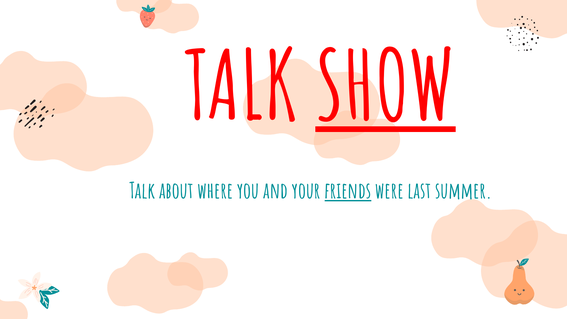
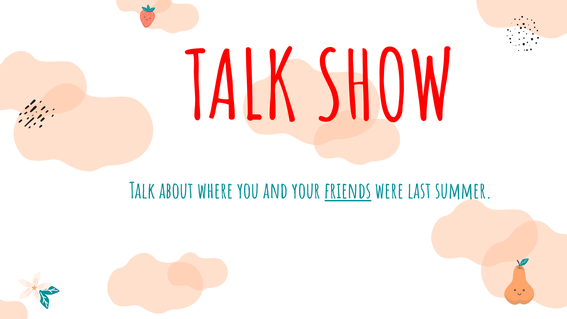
SHOW underline: present -> none
